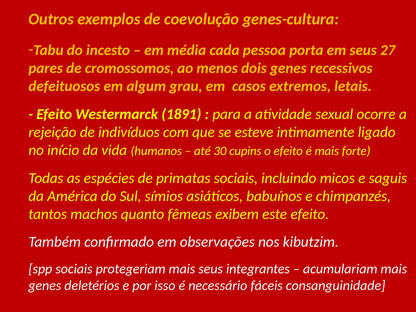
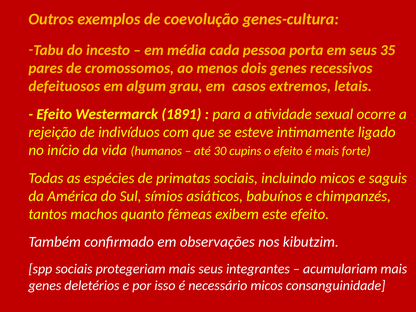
27: 27 -> 35
necessário fáceis: fáceis -> micos
